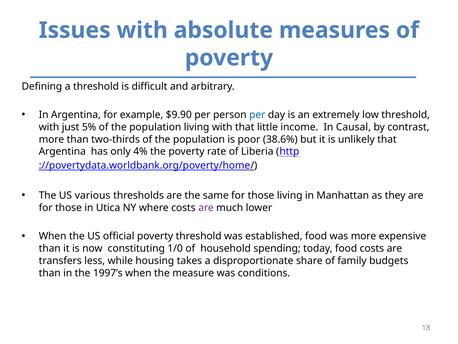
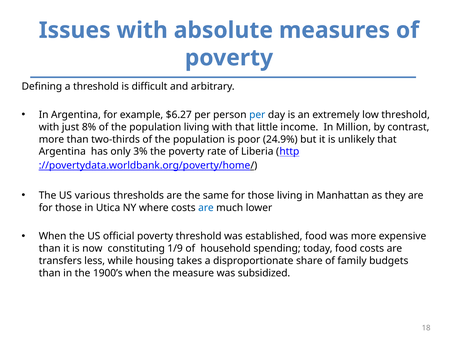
$9.90: $9.90 -> $6.27
5%: 5% -> 8%
Causal: Causal -> Million
38.6%: 38.6% -> 24.9%
4%: 4% -> 3%
are at (206, 207) colour: purple -> blue
1/0: 1/0 -> 1/9
1997’s: 1997’s -> 1900’s
conditions: conditions -> subsidized
